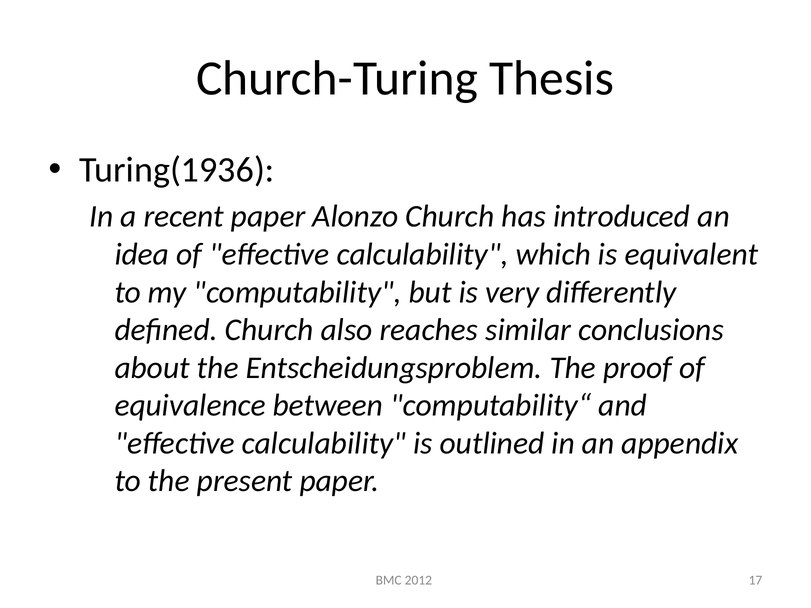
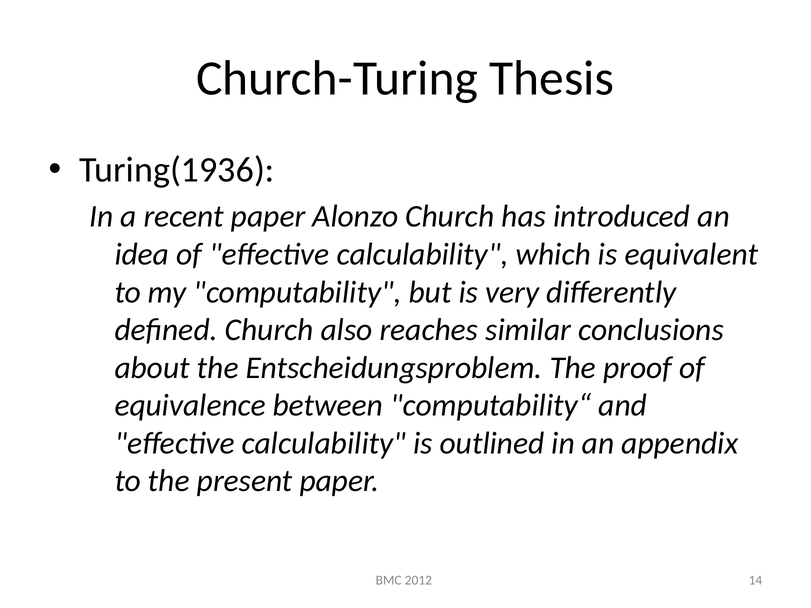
17: 17 -> 14
